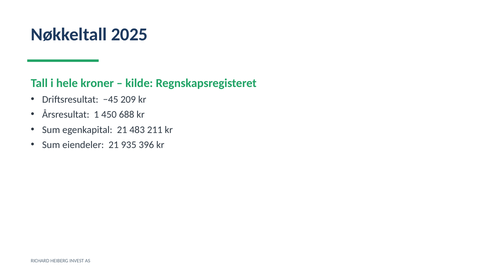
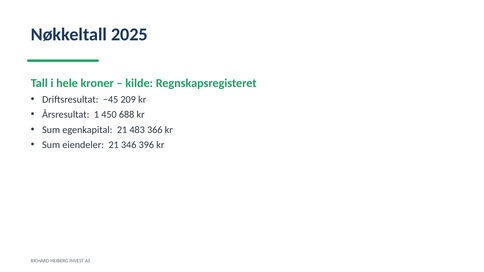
211: 211 -> 366
935: 935 -> 346
